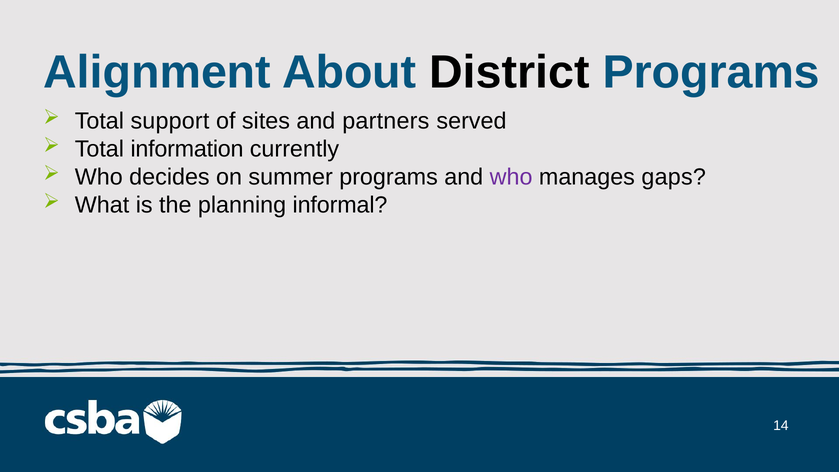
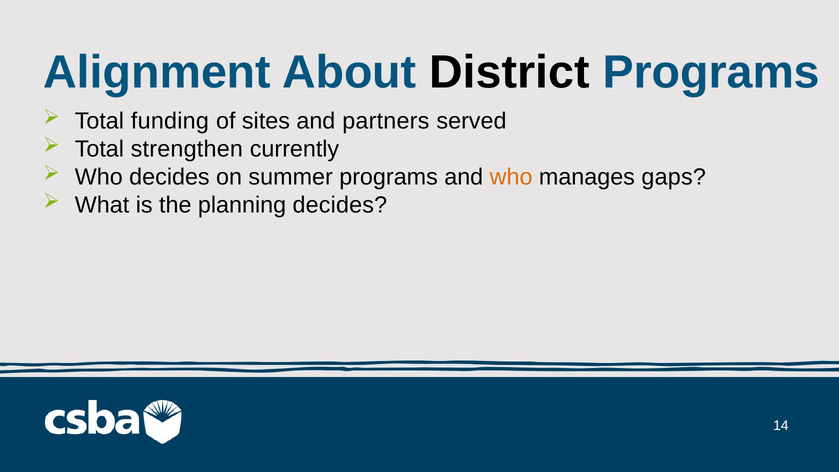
support: support -> funding
information: information -> strengthen
who at (511, 177) colour: purple -> orange
planning informal: informal -> decides
